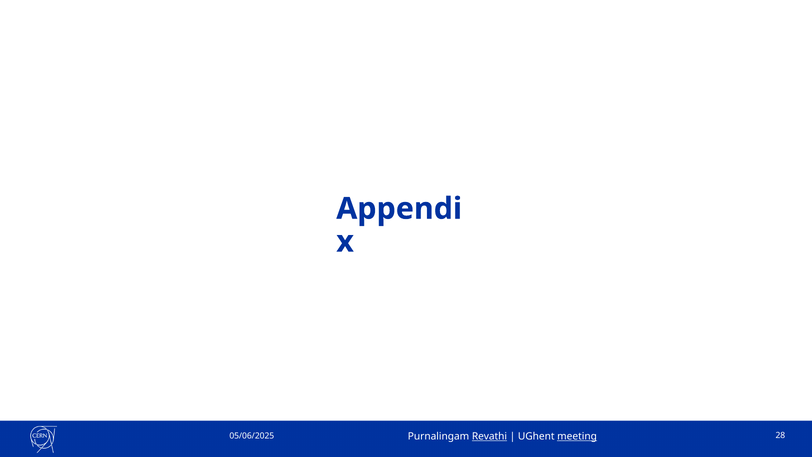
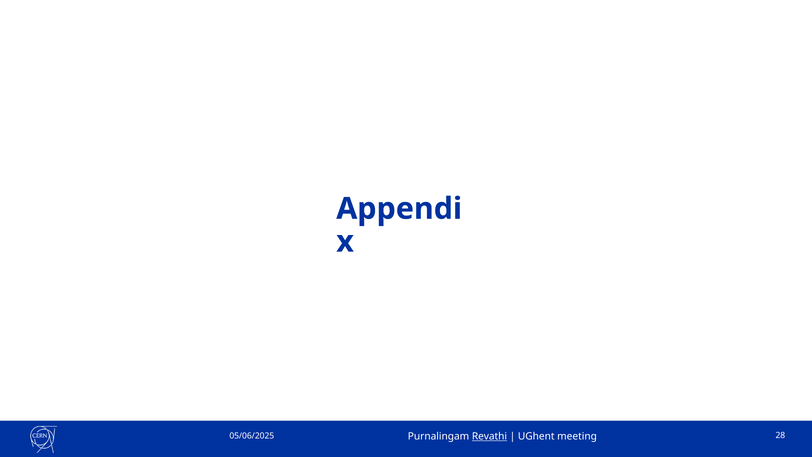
meeting underline: present -> none
